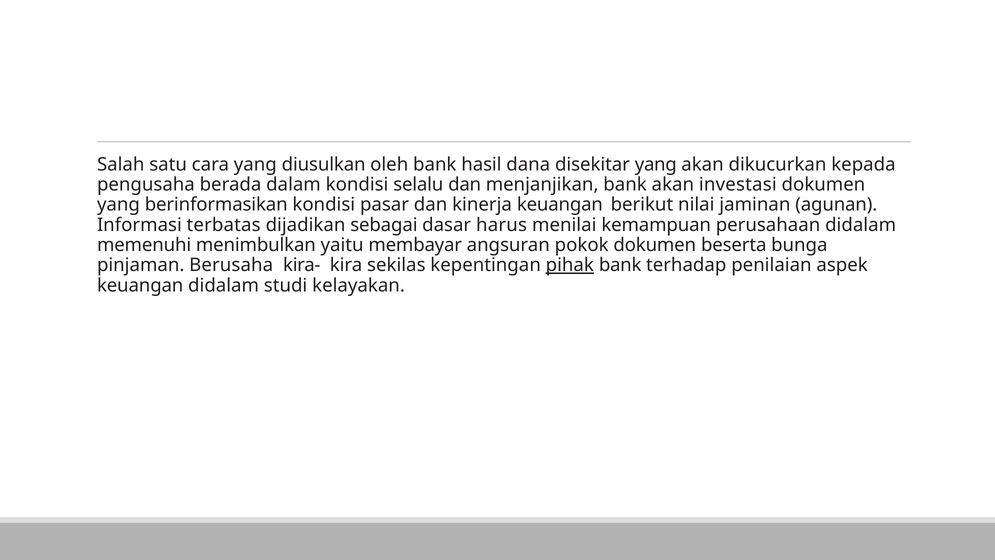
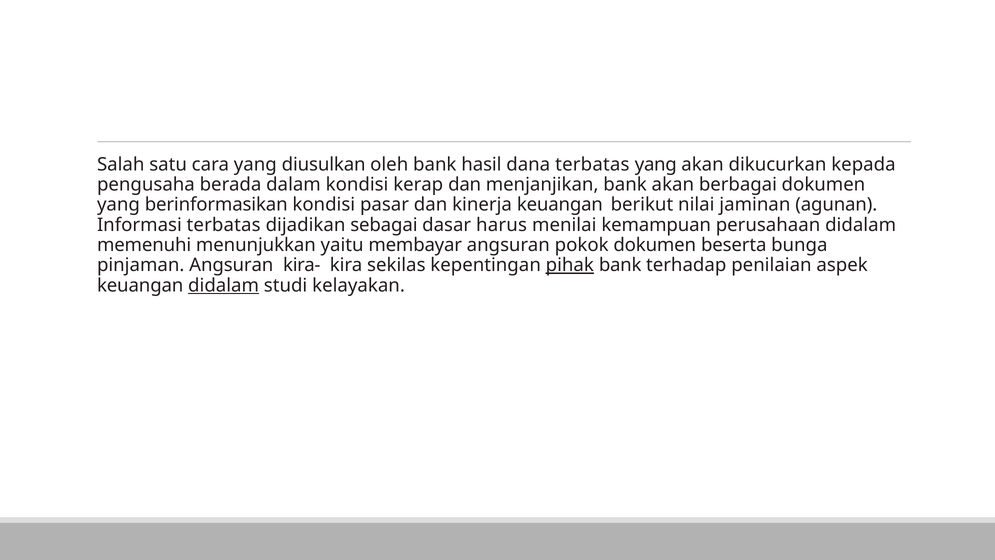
dana disekitar: disekitar -> terbatas
selalu: selalu -> kerap
investasi: investasi -> berbagai
menimbulkan: menimbulkan -> menunjukkan
pinjaman Berusaha: Berusaha -> Angsuran
didalam at (224, 285) underline: none -> present
